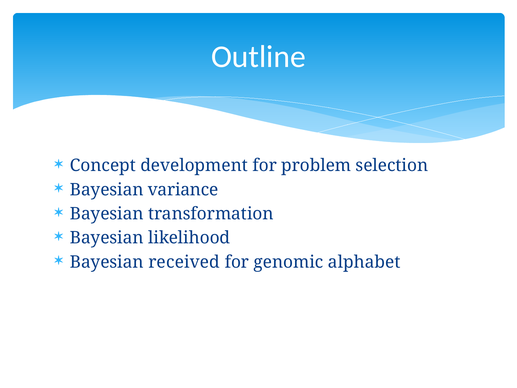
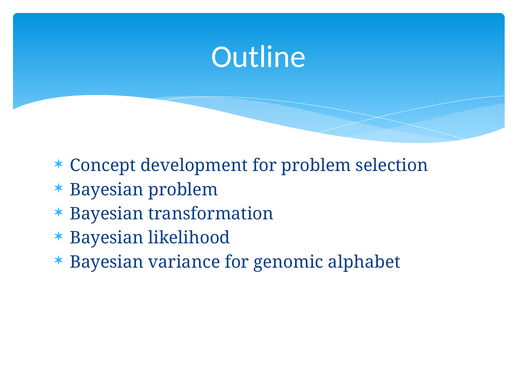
Bayesian variance: variance -> problem
received: received -> variance
